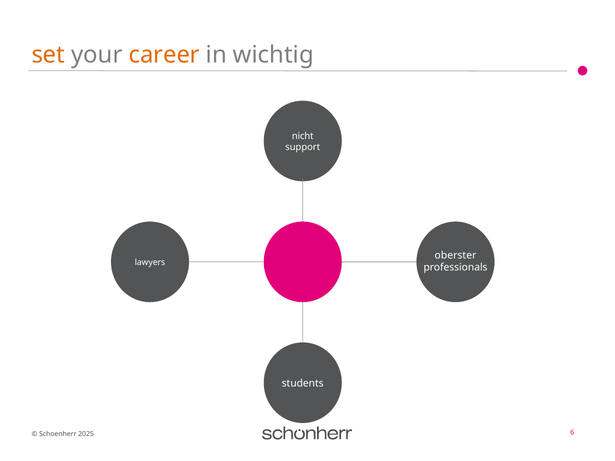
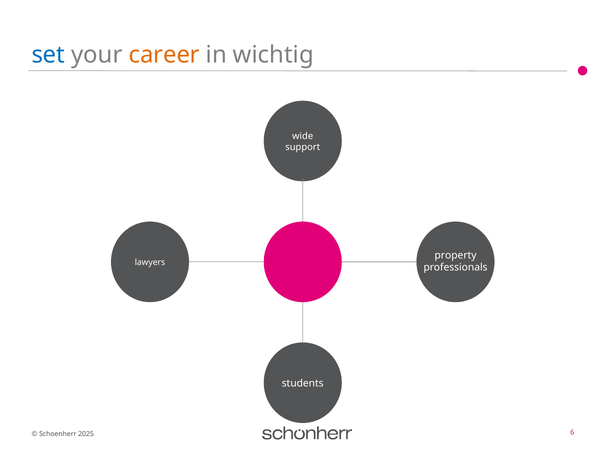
set colour: orange -> blue
nicht: nicht -> wide
oberster: oberster -> property
